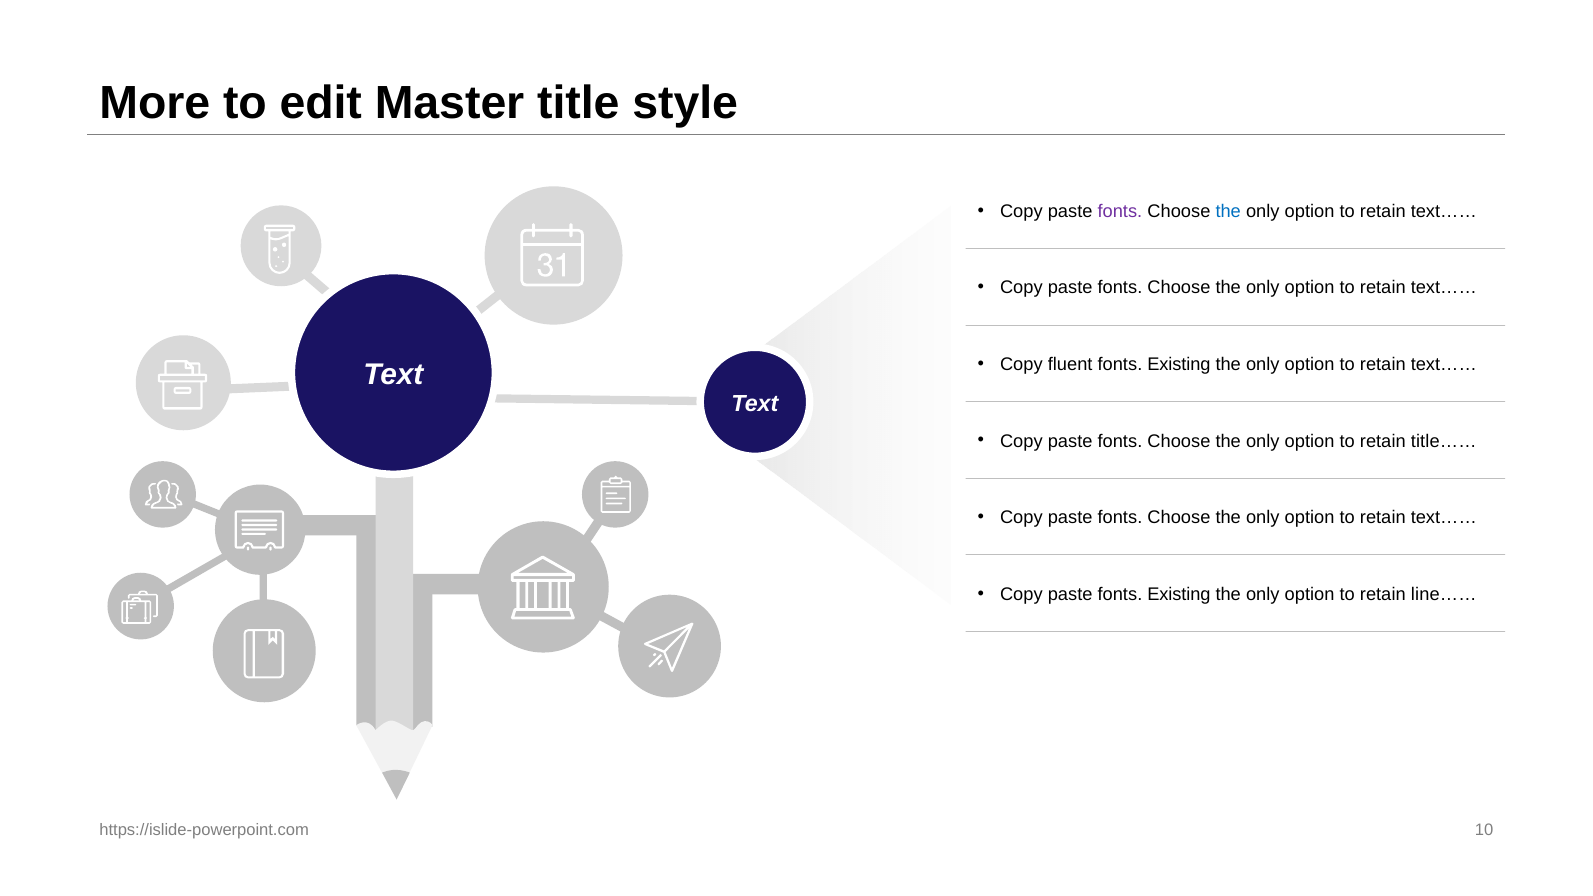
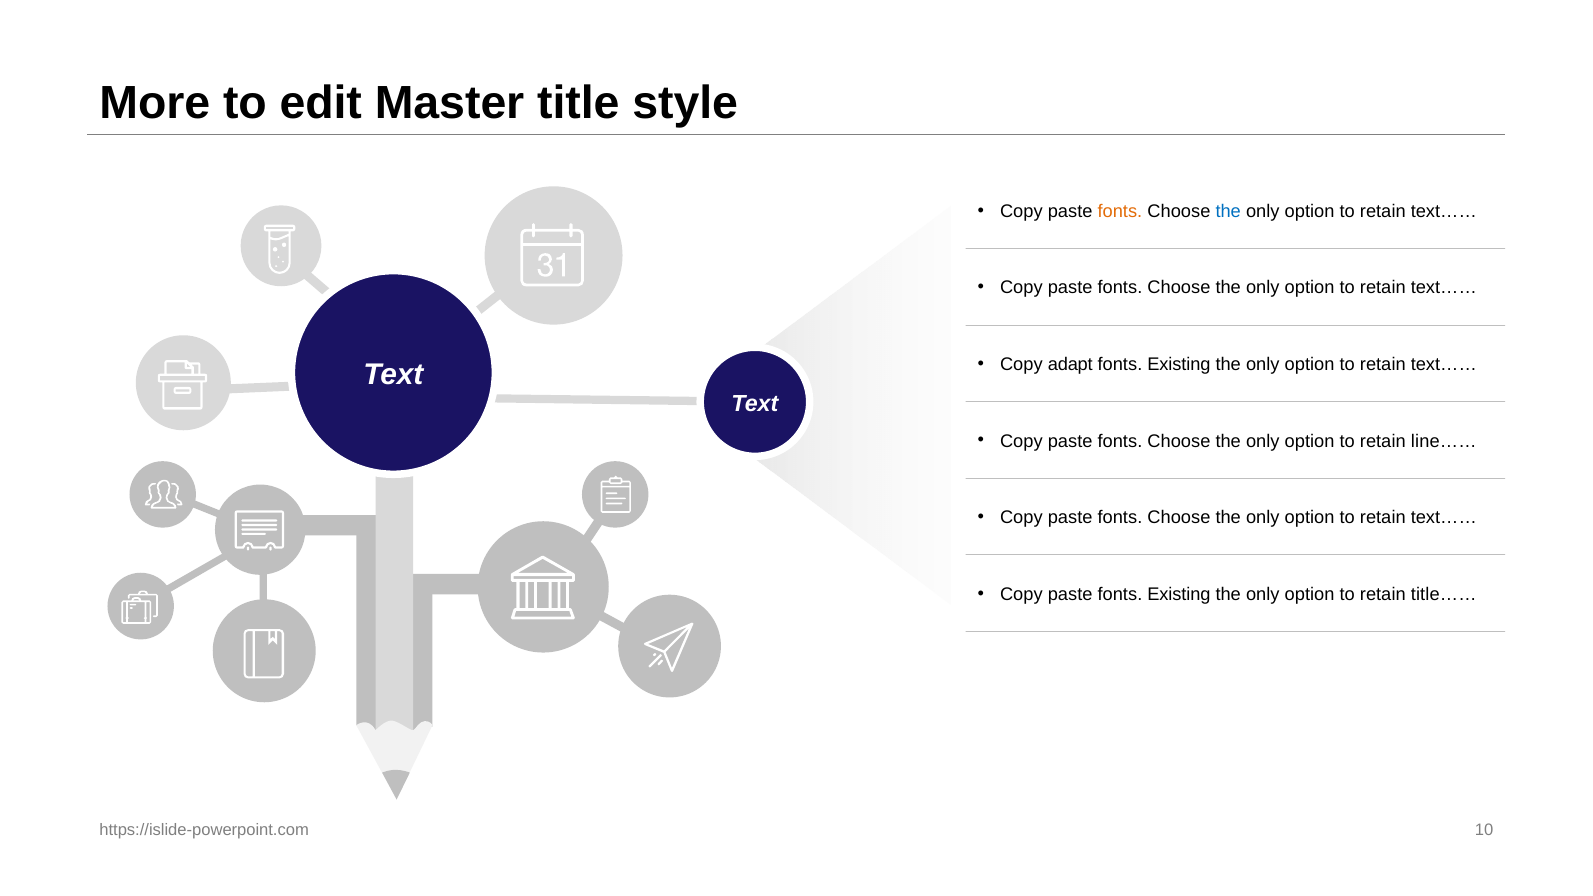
fonts at (1120, 211) colour: purple -> orange
fluent: fluent -> adapt
title……: title…… -> line……
line……: line…… -> title……
